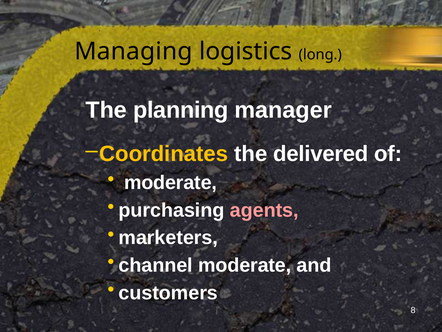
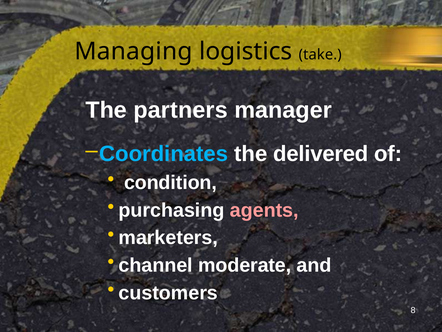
long: long -> take
planning: planning -> partners
Coordinates colour: yellow -> light blue
moderate at (170, 182): moderate -> condition
